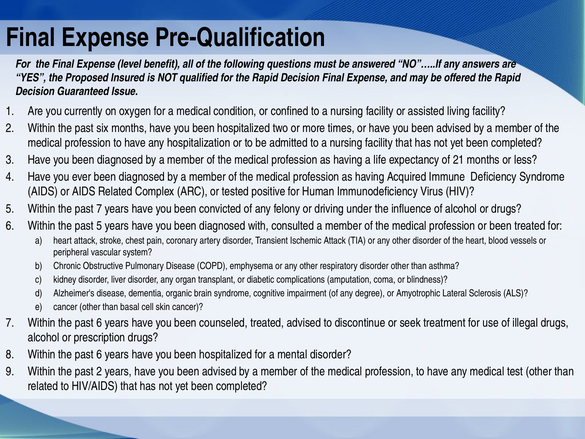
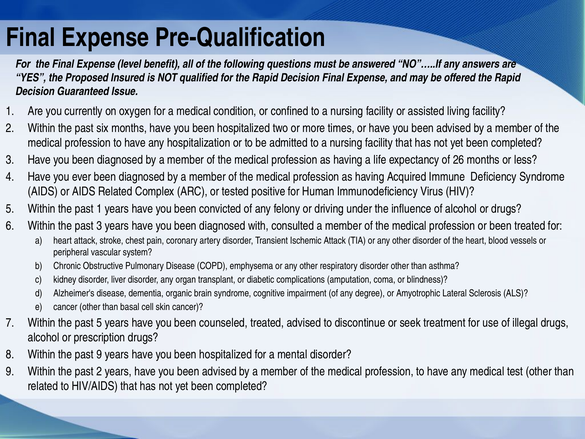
21: 21 -> 26
past 7: 7 -> 1
past 5: 5 -> 3
6 at (99, 323): 6 -> 5
6 at (99, 354): 6 -> 9
